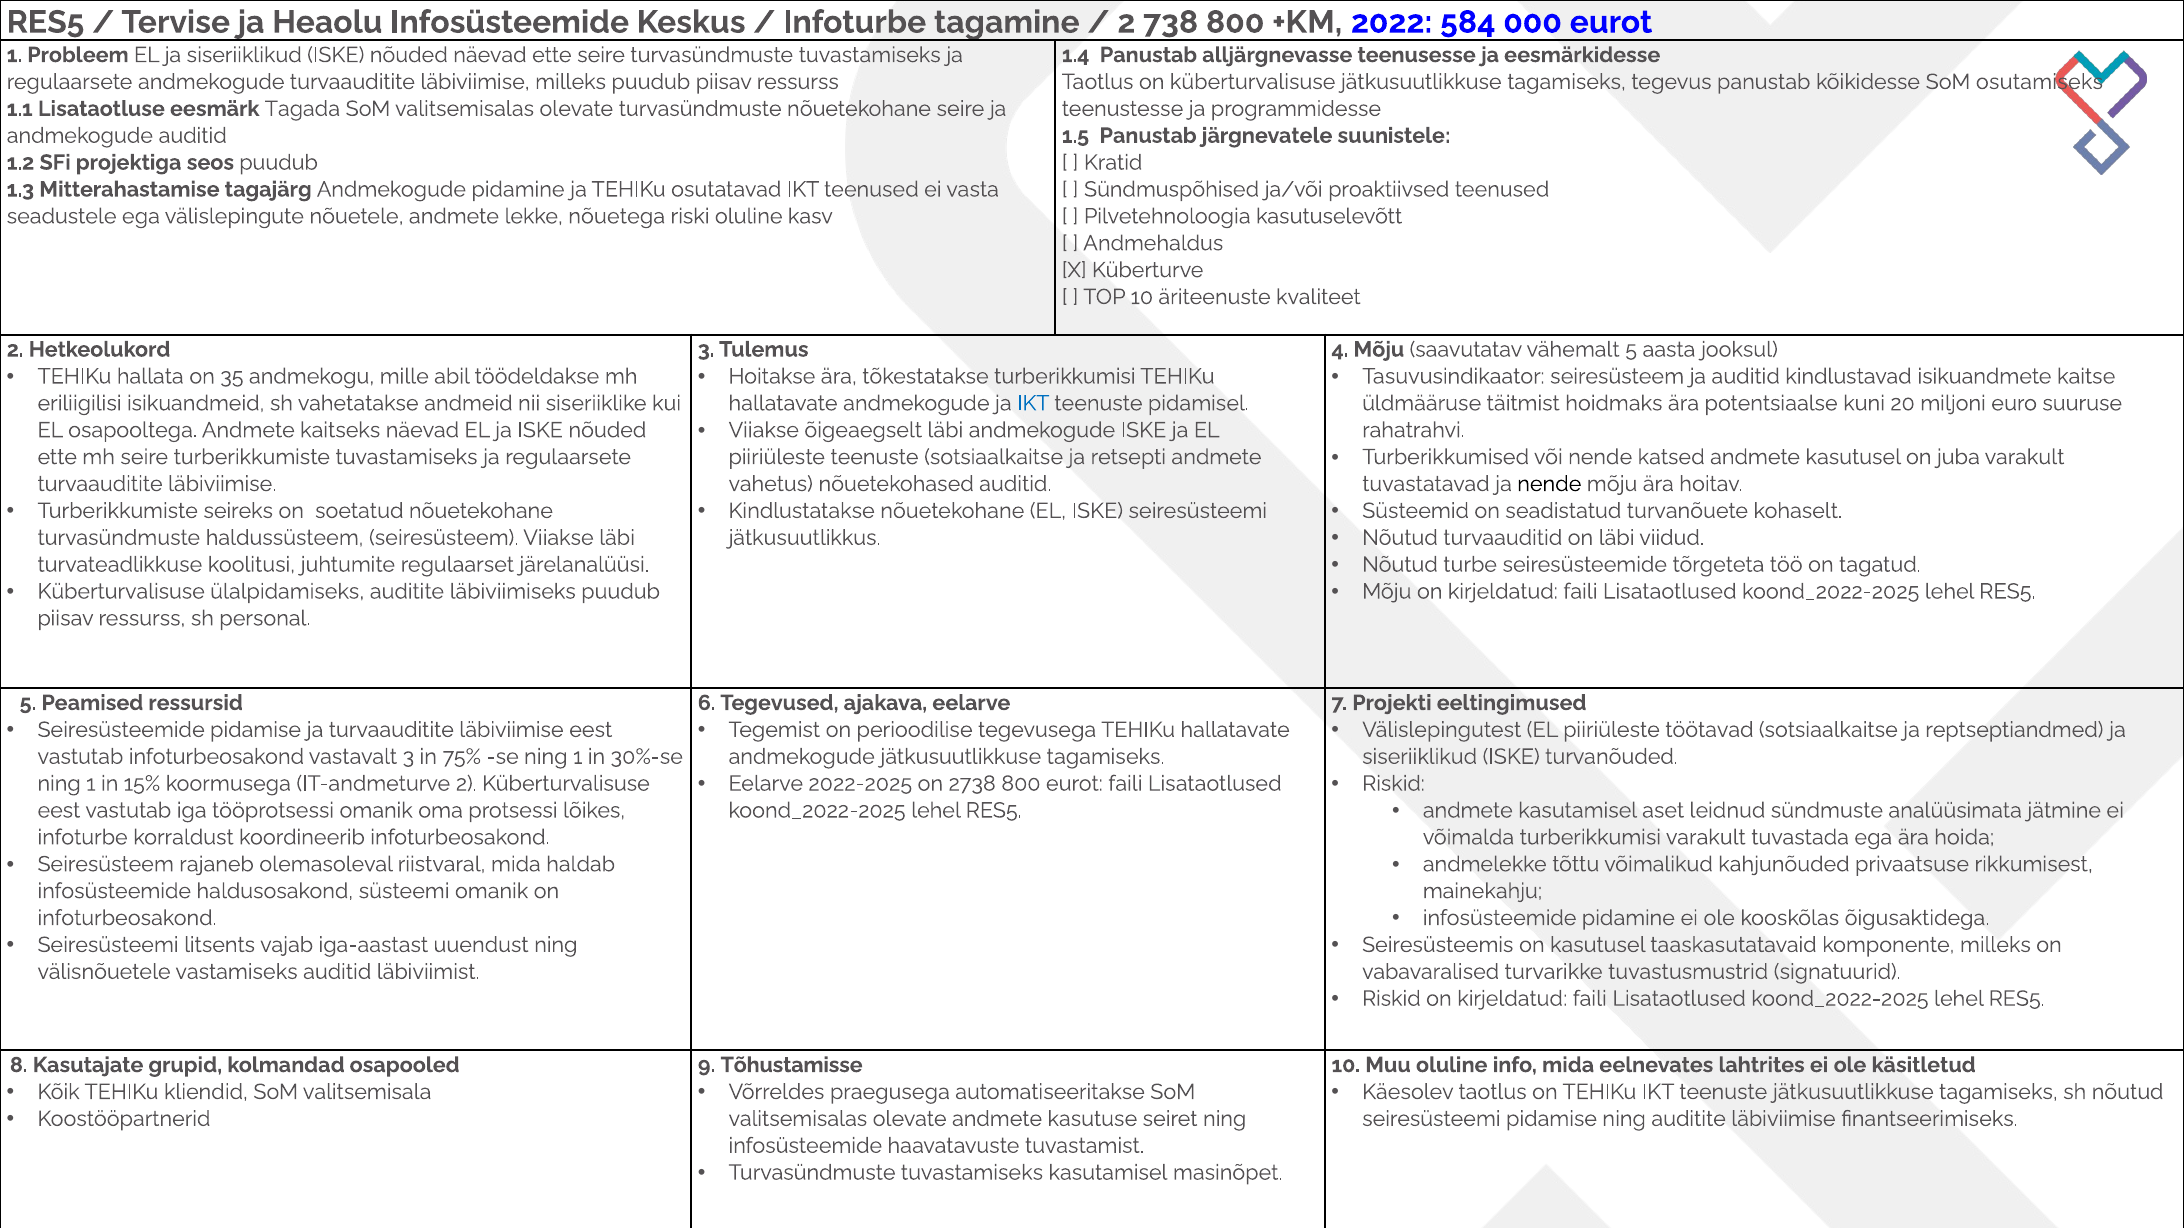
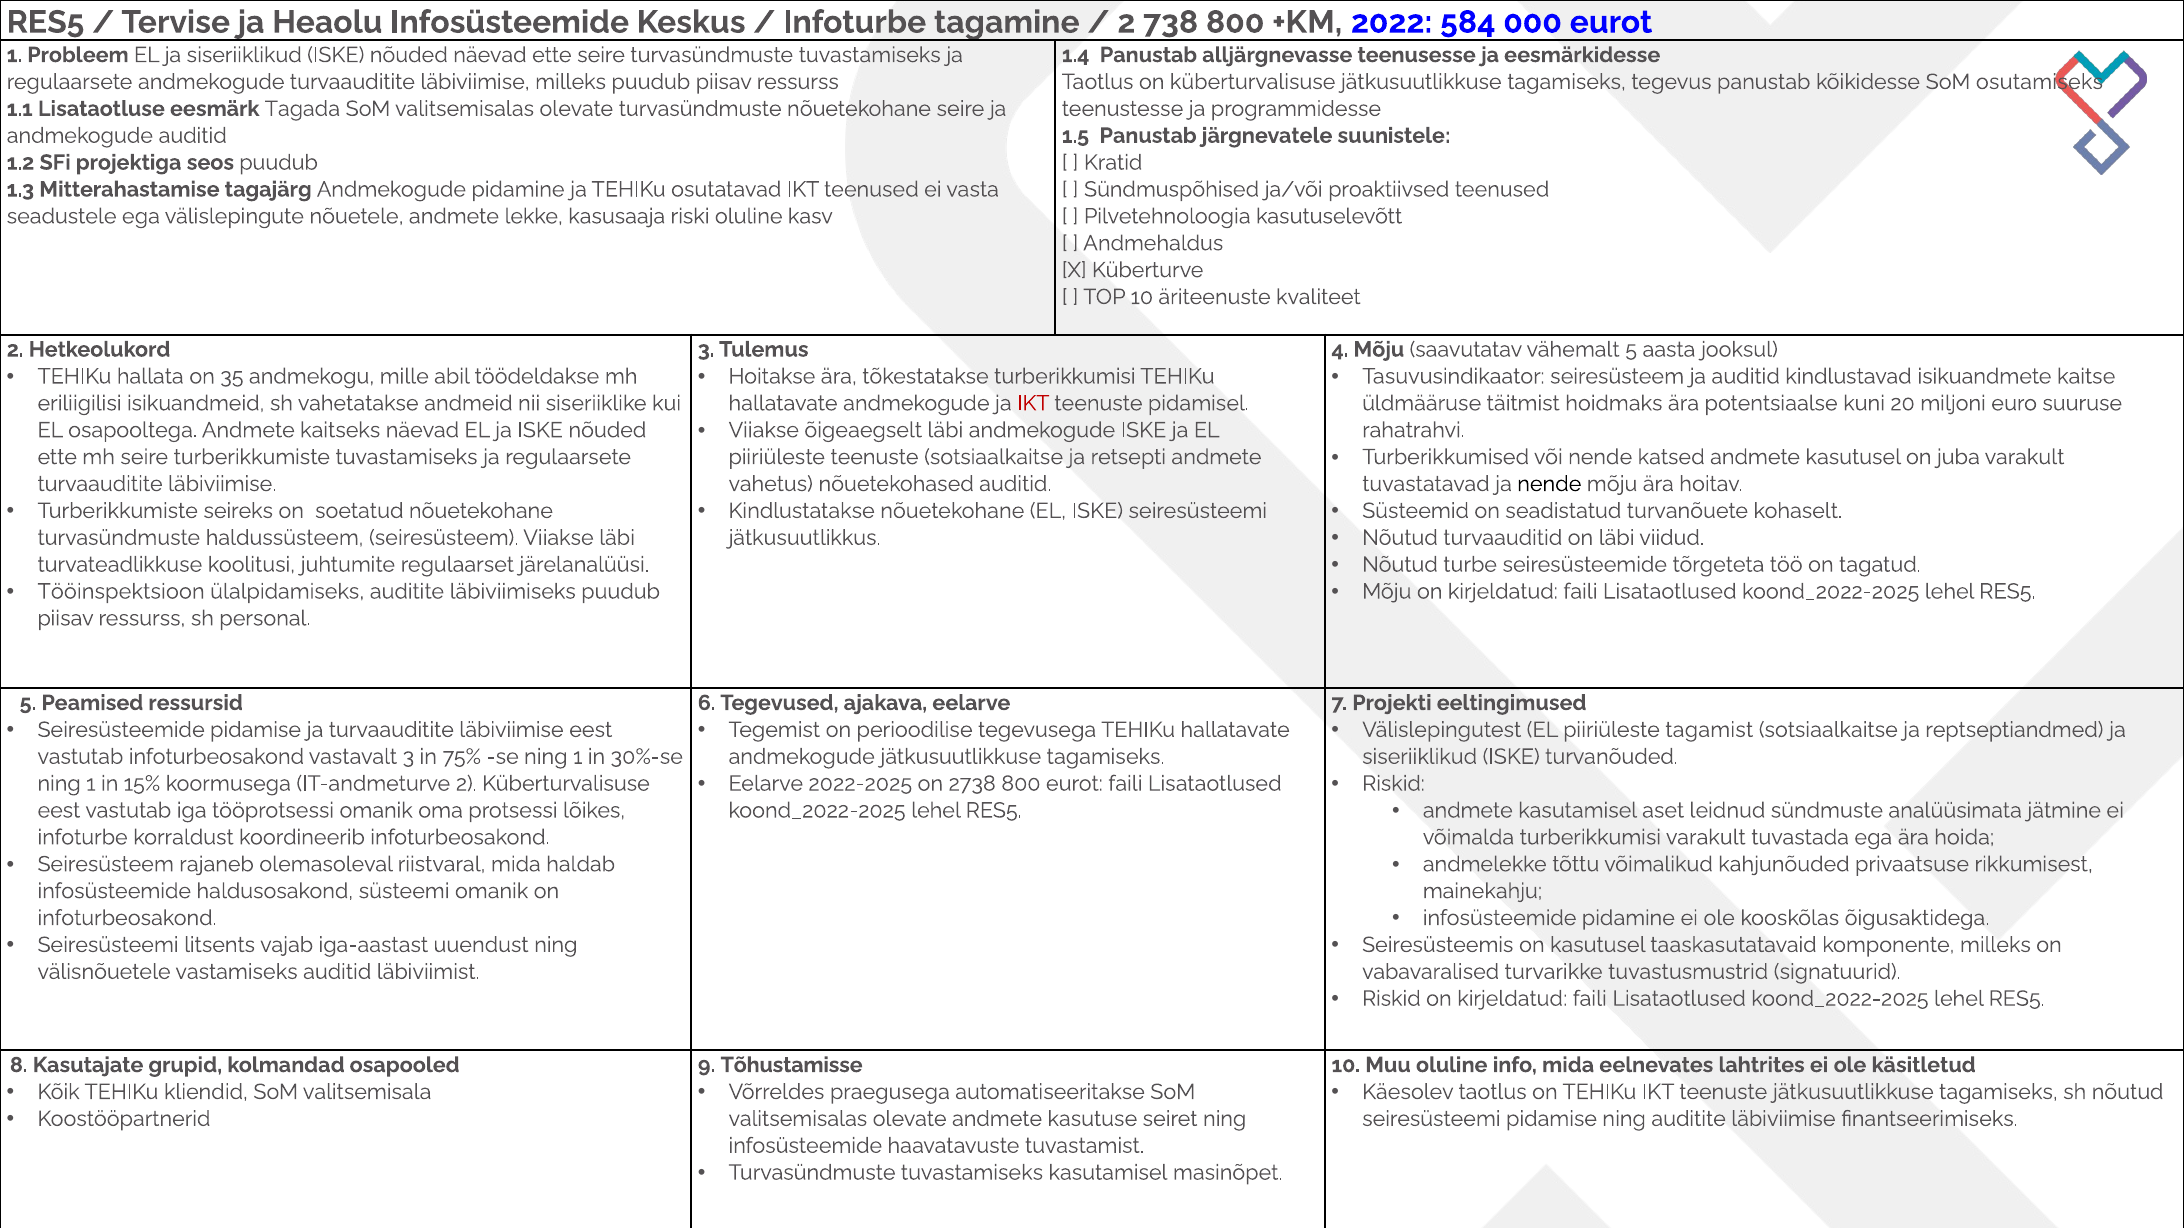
nõuetega: nõuetega -> kasusaaja
IKT at (1033, 403) colour: blue -> red
Küberturvalisuse at (121, 592): Küberturvalisuse -> Tööinspektsioon
töötavad: töötavad -> tagamist
